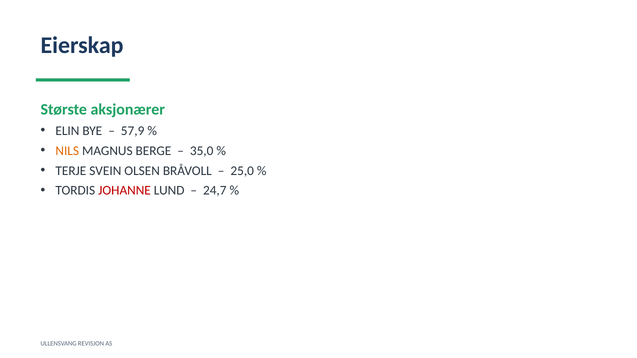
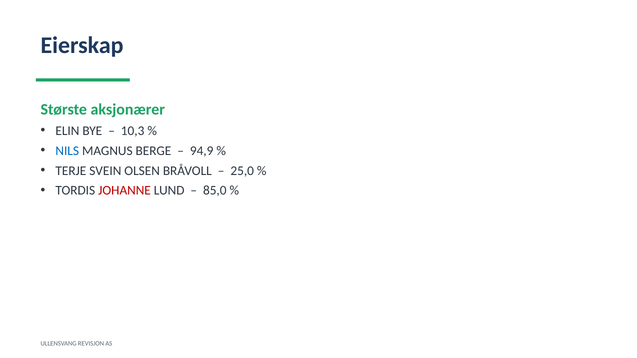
57,9: 57,9 -> 10,3
NILS colour: orange -> blue
35,0: 35,0 -> 94,9
24,7: 24,7 -> 85,0
